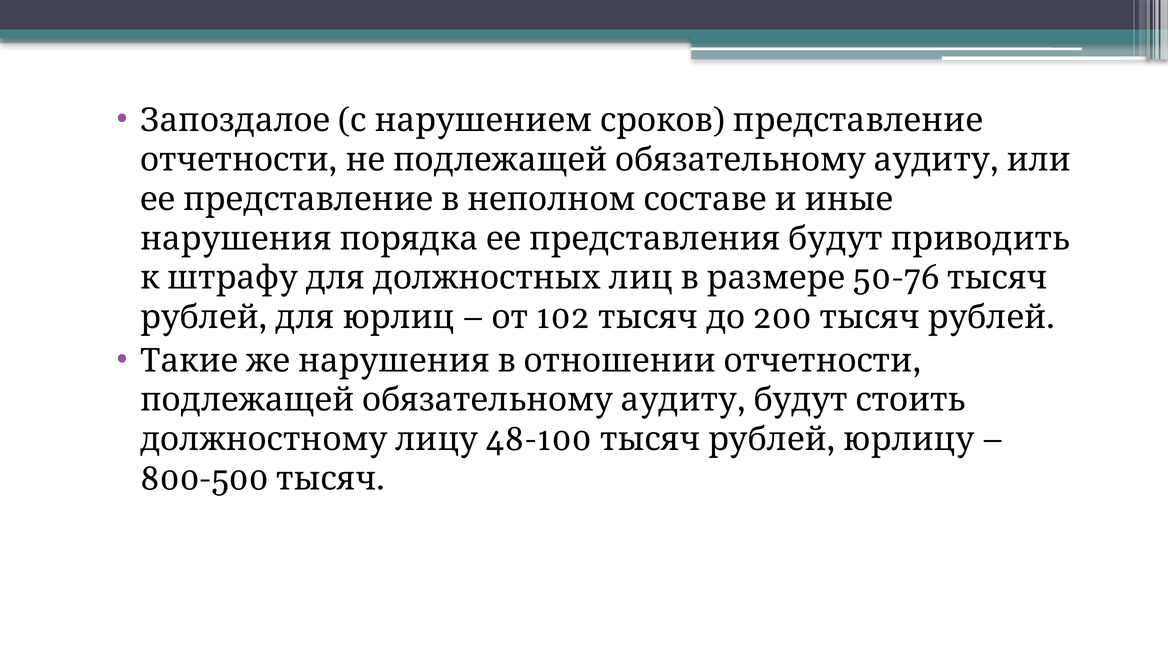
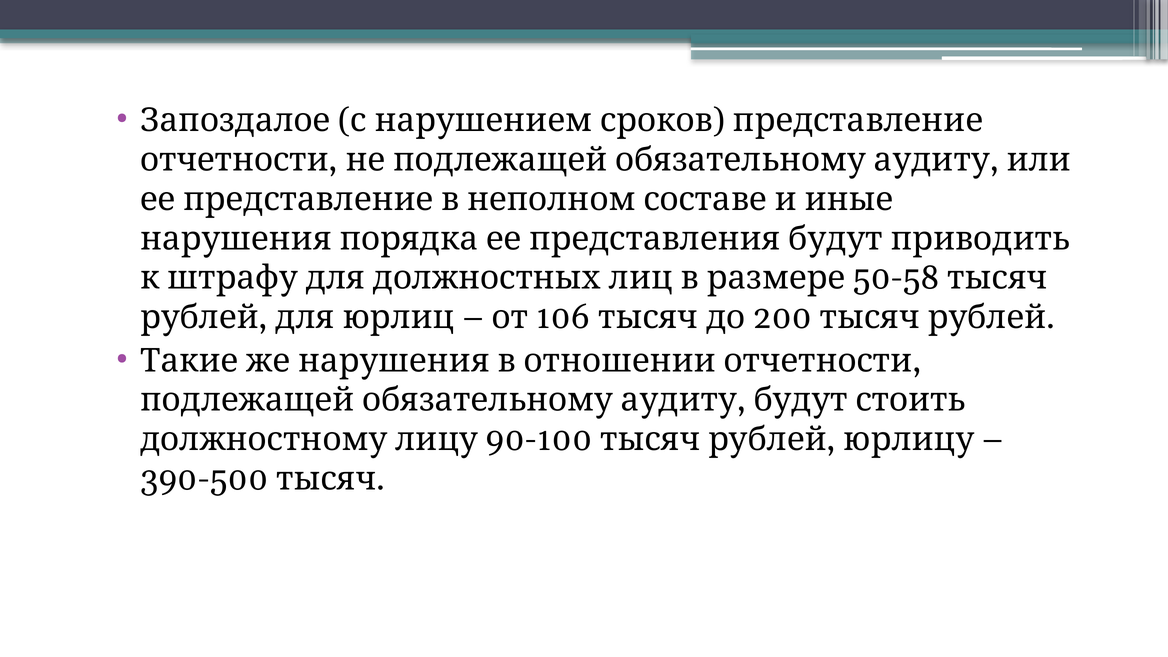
50-76: 50-76 -> 50-58
102: 102 -> 106
48-100: 48-100 -> 90-100
800-500: 800-500 -> 390-500
